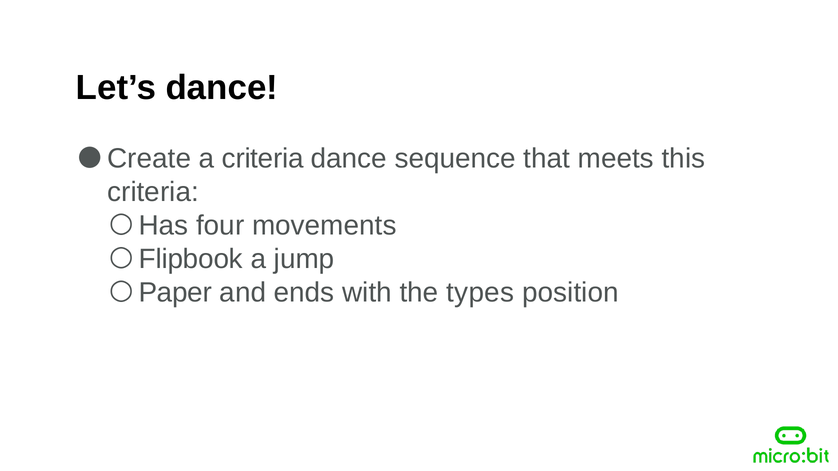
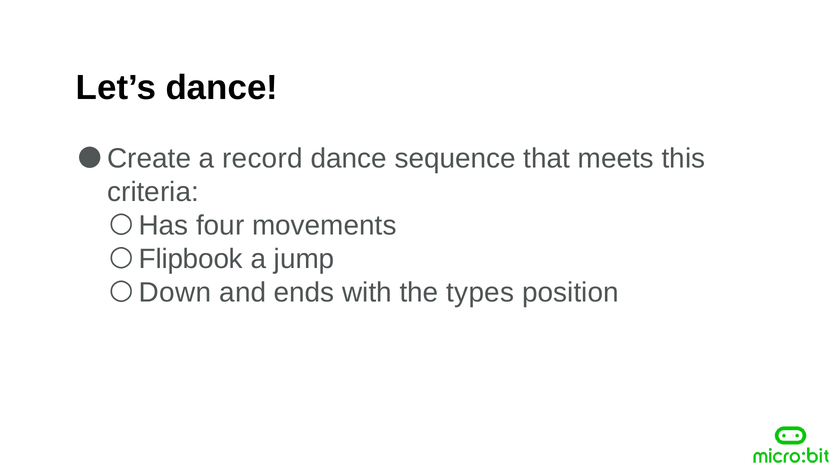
a criteria: criteria -> record
Paper: Paper -> Down
